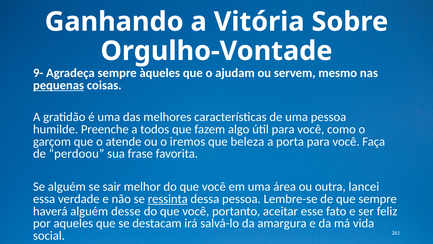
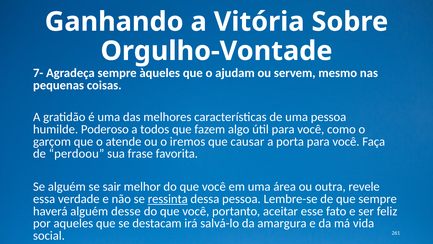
9-: 9- -> 7-
pequenas underline: present -> none
Preenche: Preenche -> Poderoso
beleza: beleza -> causar
lancei: lancei -> revele
